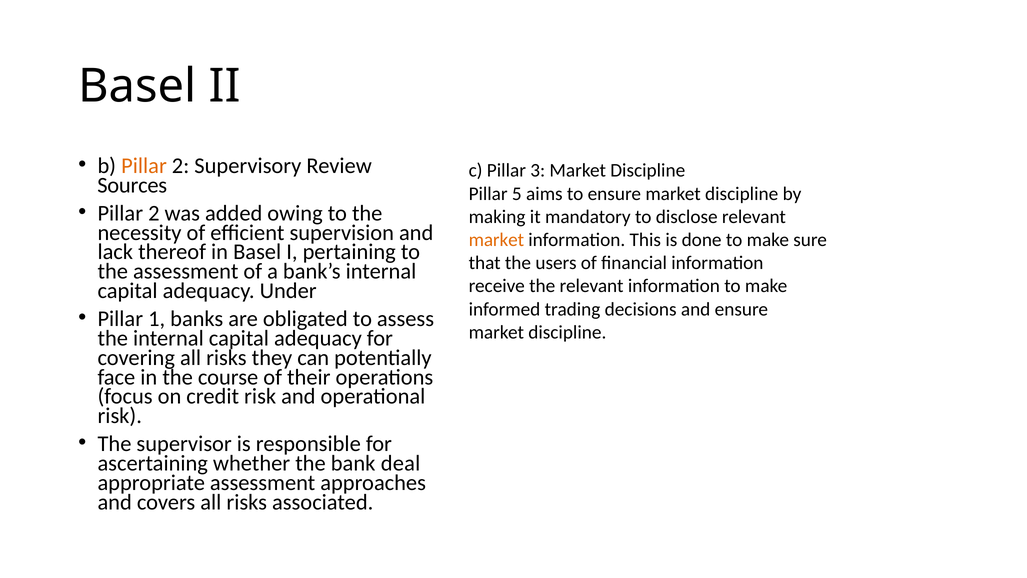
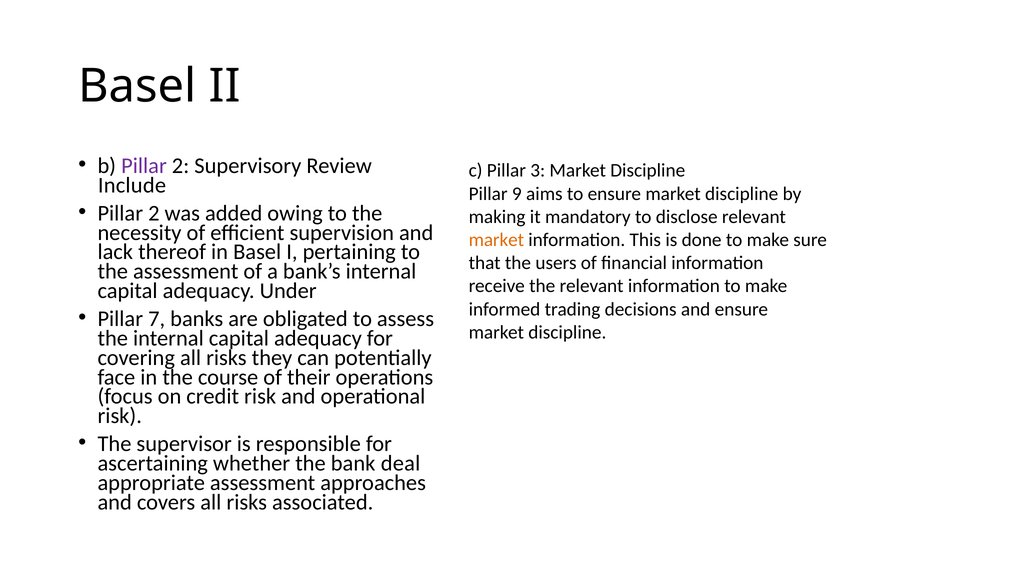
Pillar at (144, 166) colour: orange -> purple
Sources: Sources -> Include
5: 5 -> 9
1: 1 -> 7
